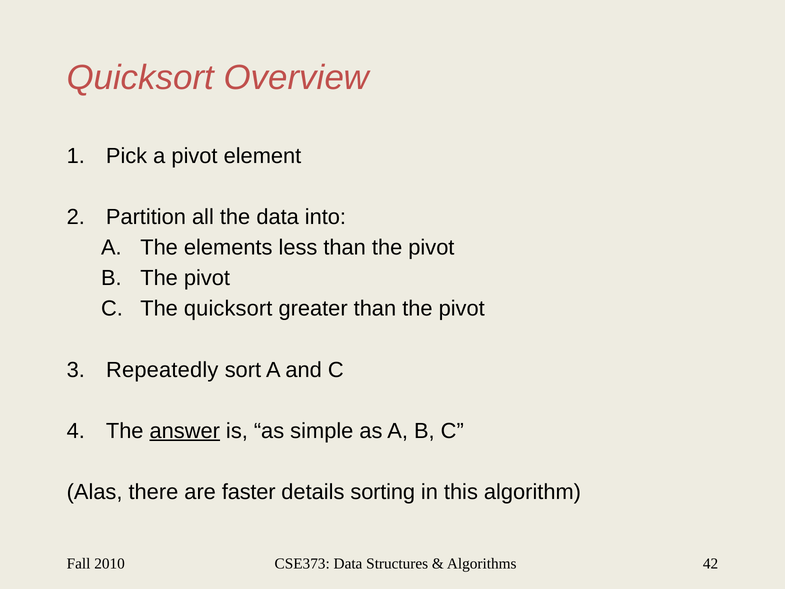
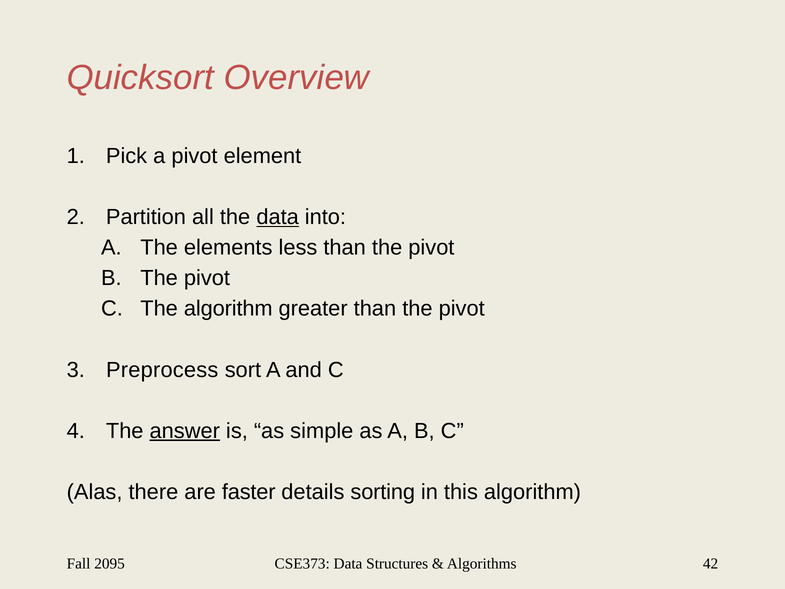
data at (278, 217) underline: none -> present
The quicksort: quicksort -> algorithm
Repeatedly: Repeatedly -> Preprocess
2010: 2010 -> 2095
